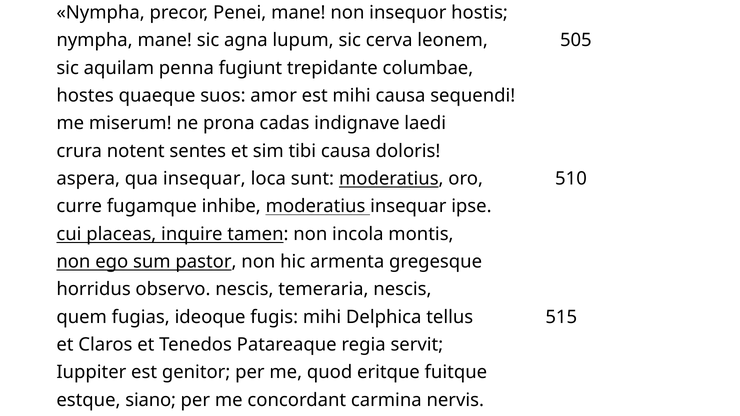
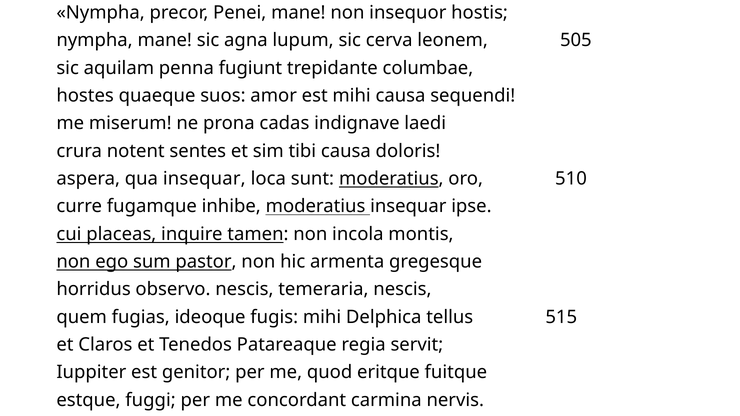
siano: siano -> fuggi
